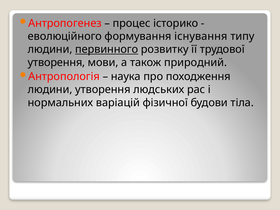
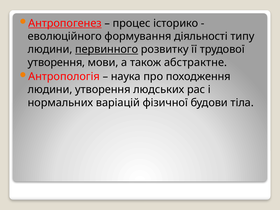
Антропогенез underline: none -> present
існування: існування -> діяльності
природний: природний -> абстрактне
